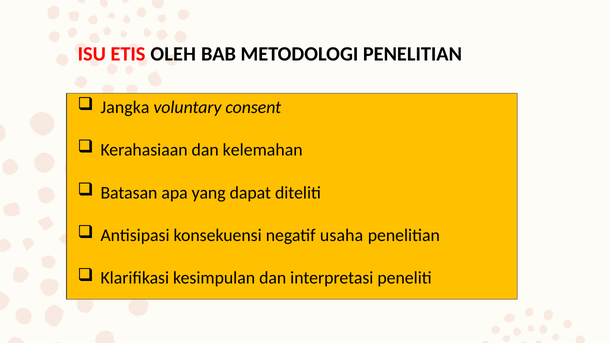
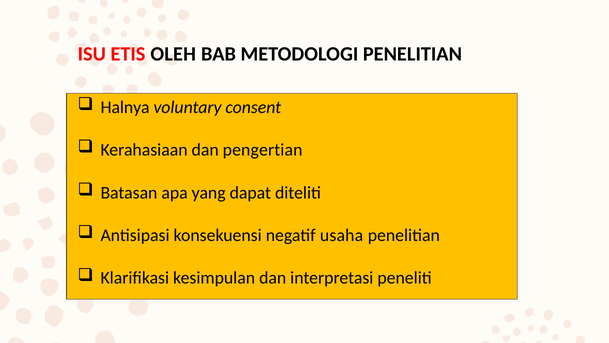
Jangka: Jangka -> Halnya
kelemahan: kelemahan -> pengertian
